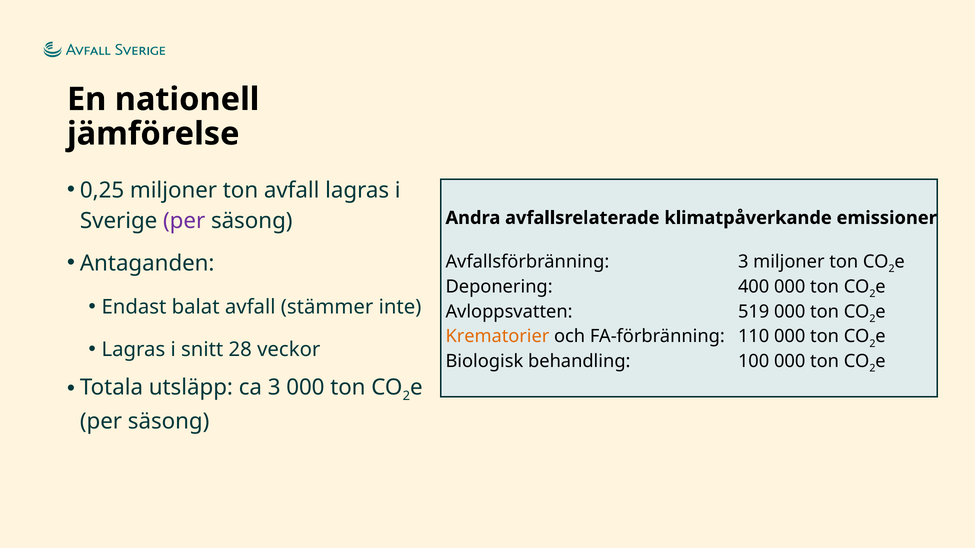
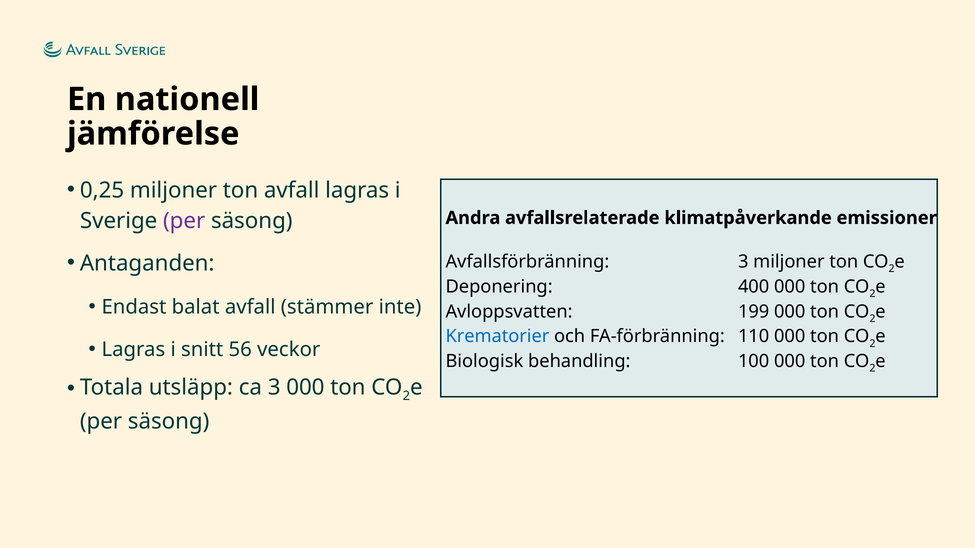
519: 519 -> 199
Krematorier colour: orange -> blue
28: 28 -> 56
